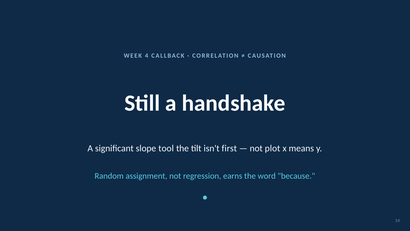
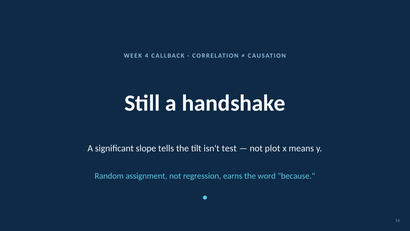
tool: tool -> tells
first: first -> test
